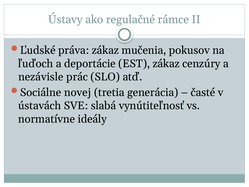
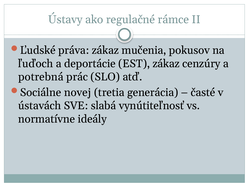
nezávisle: nezávisle -> potrebná
